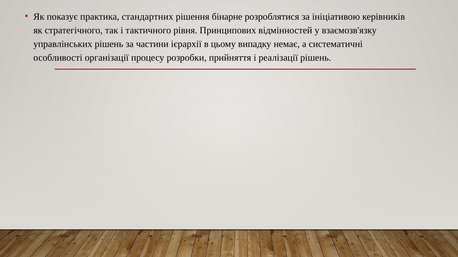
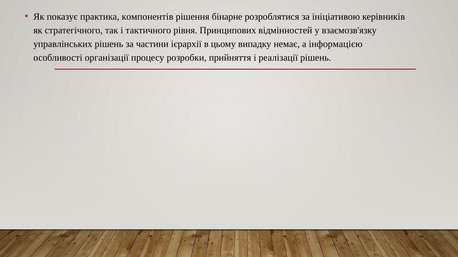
стандартних: стандартних -> компонентів
систематичні: систематичні -> інформацією
